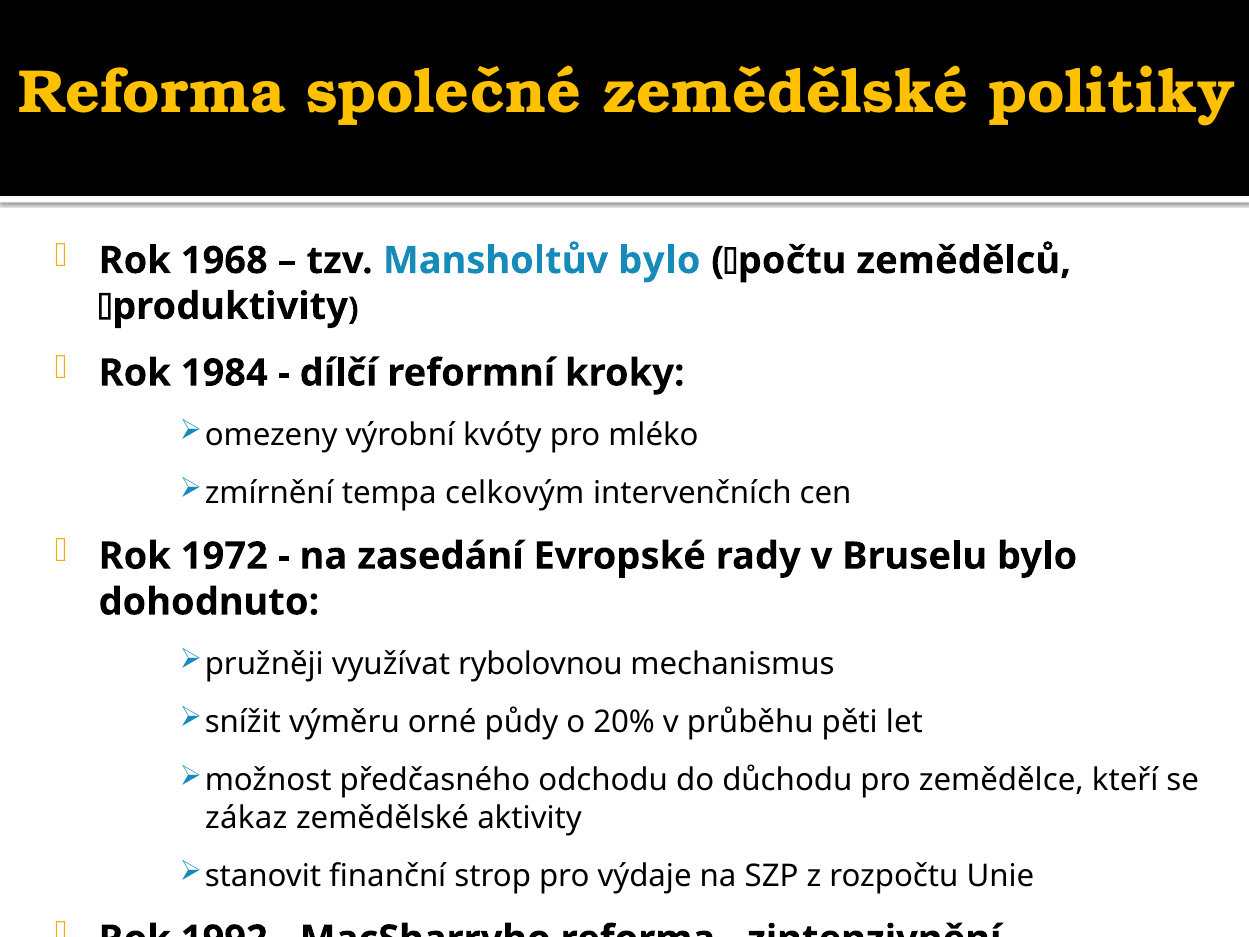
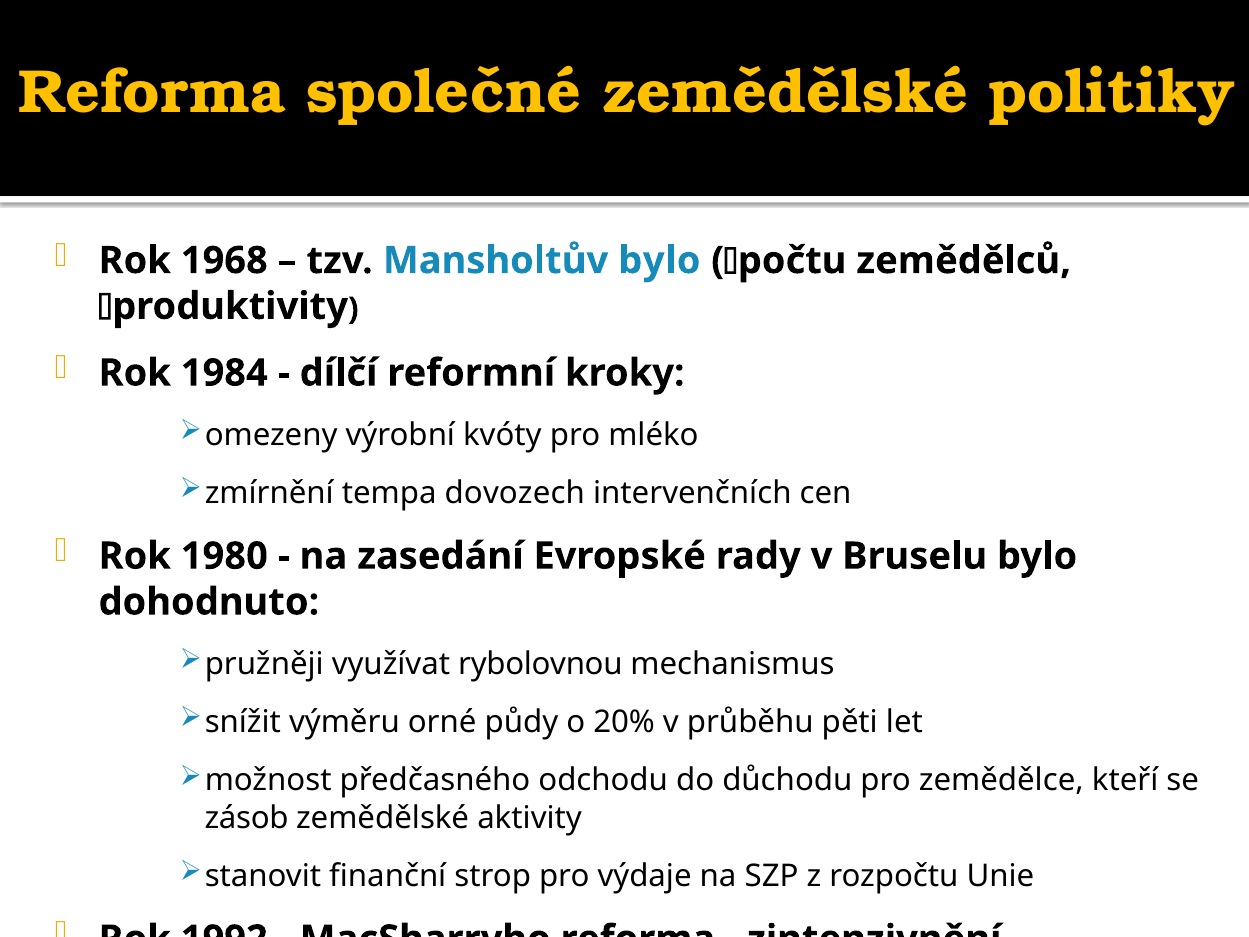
celkovým: celkovým -> dovozech
1972: 1972 -> 1980
zákaz: zákaz -> zásob
